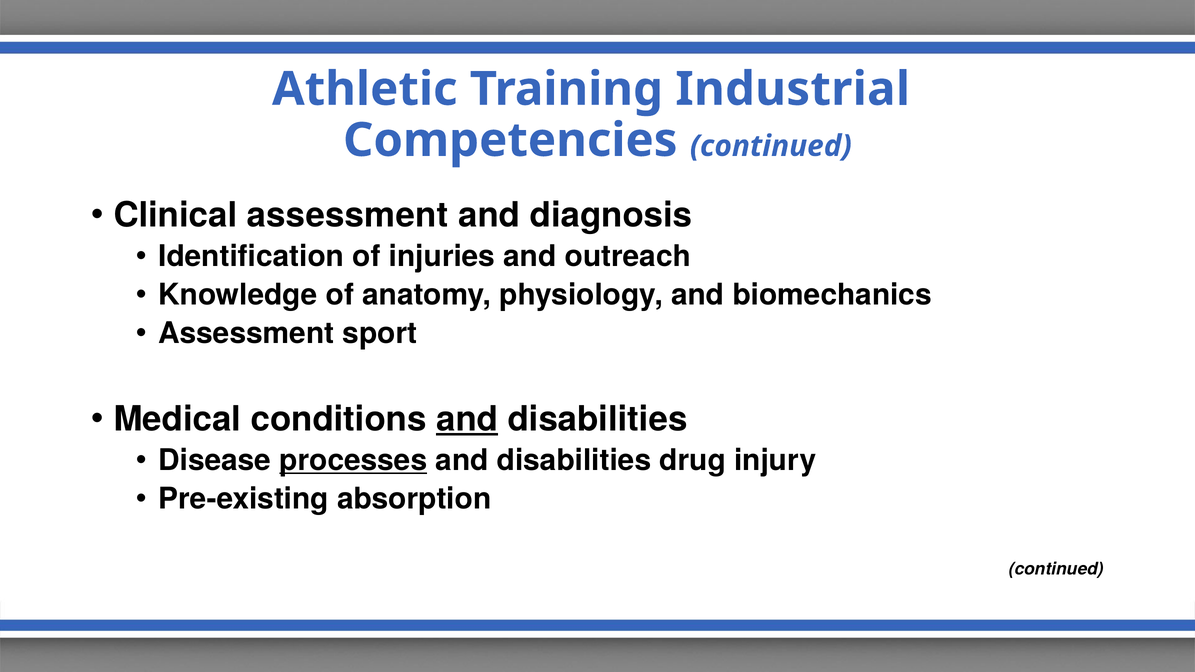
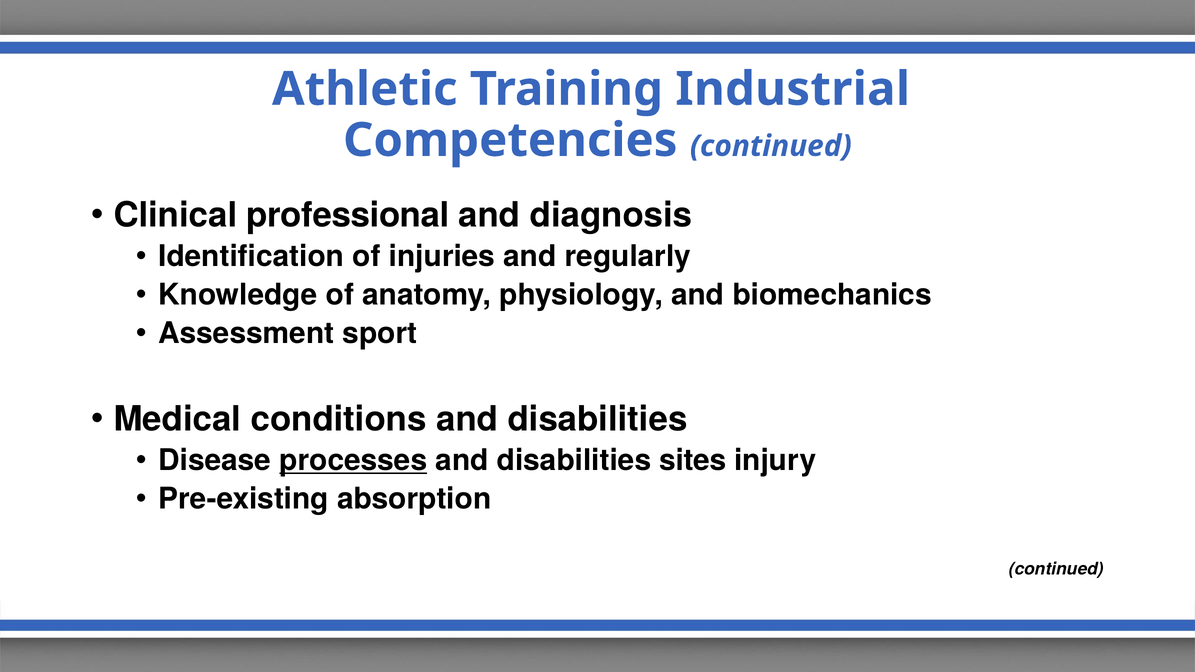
Clinical assessment: assessment -> professional
outreach: outreach -> regularly
and at (467, 419) underline: present -> none
drug: drug -> sites
